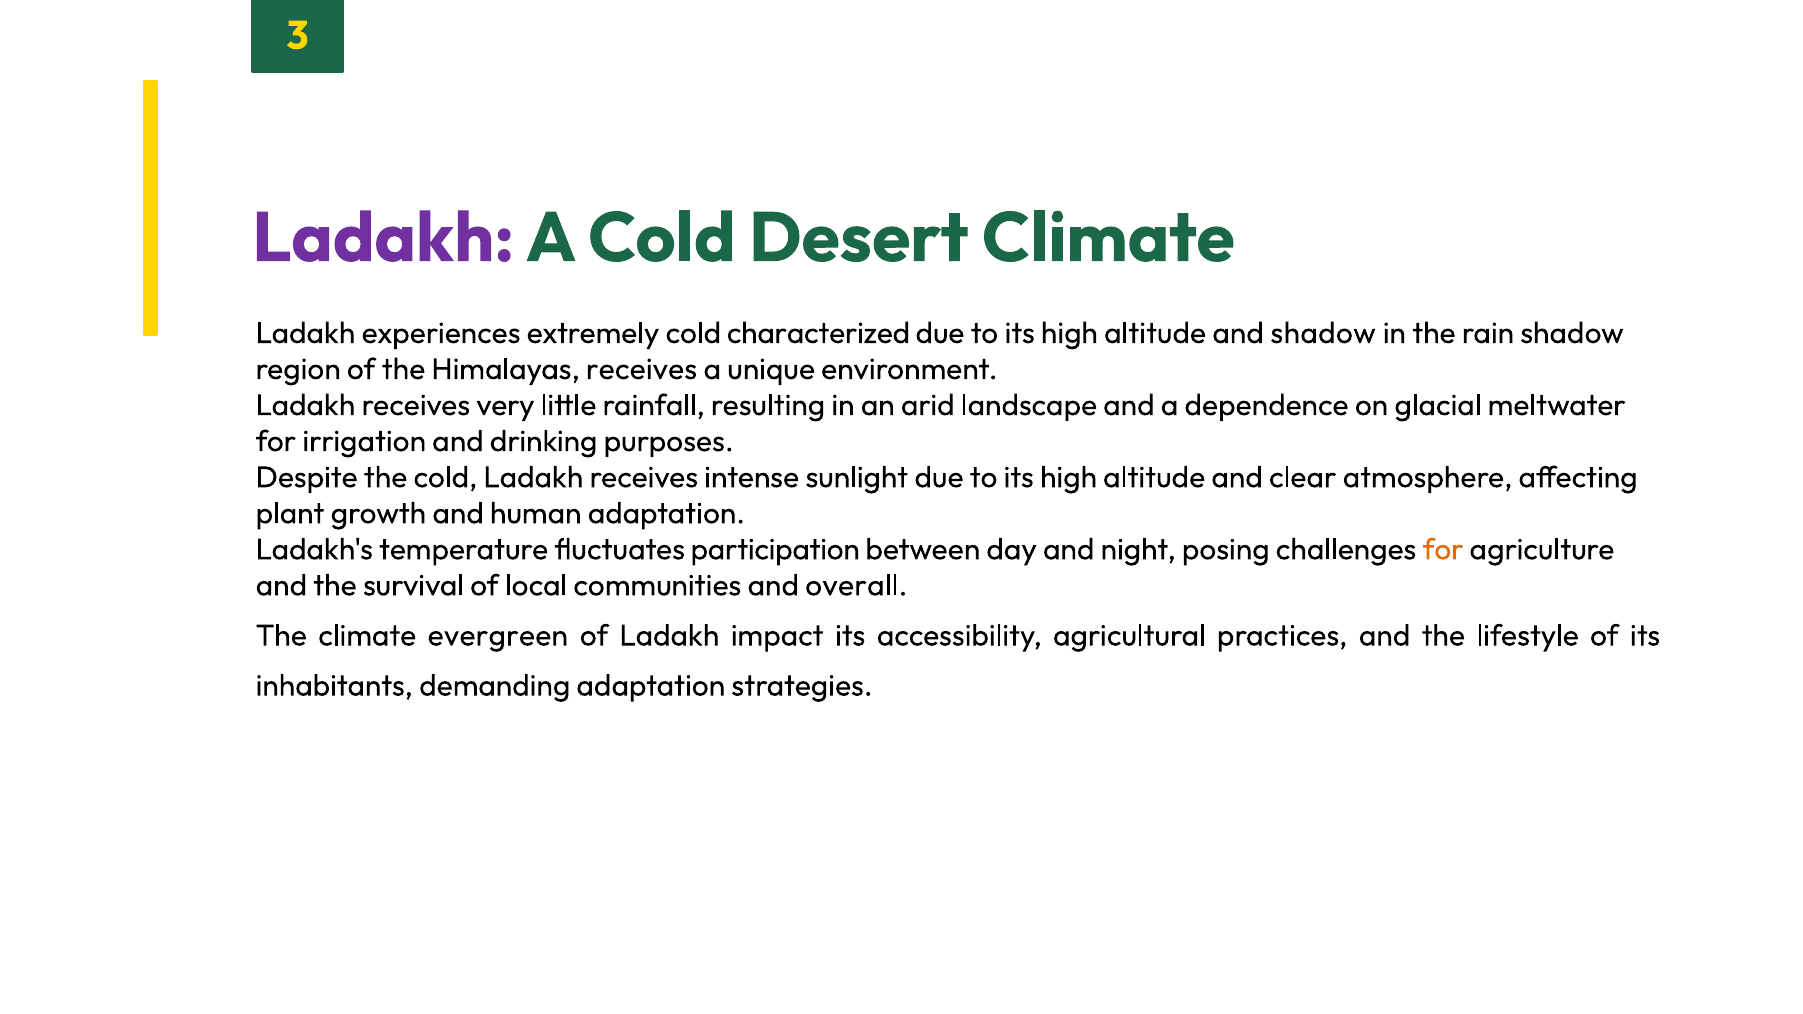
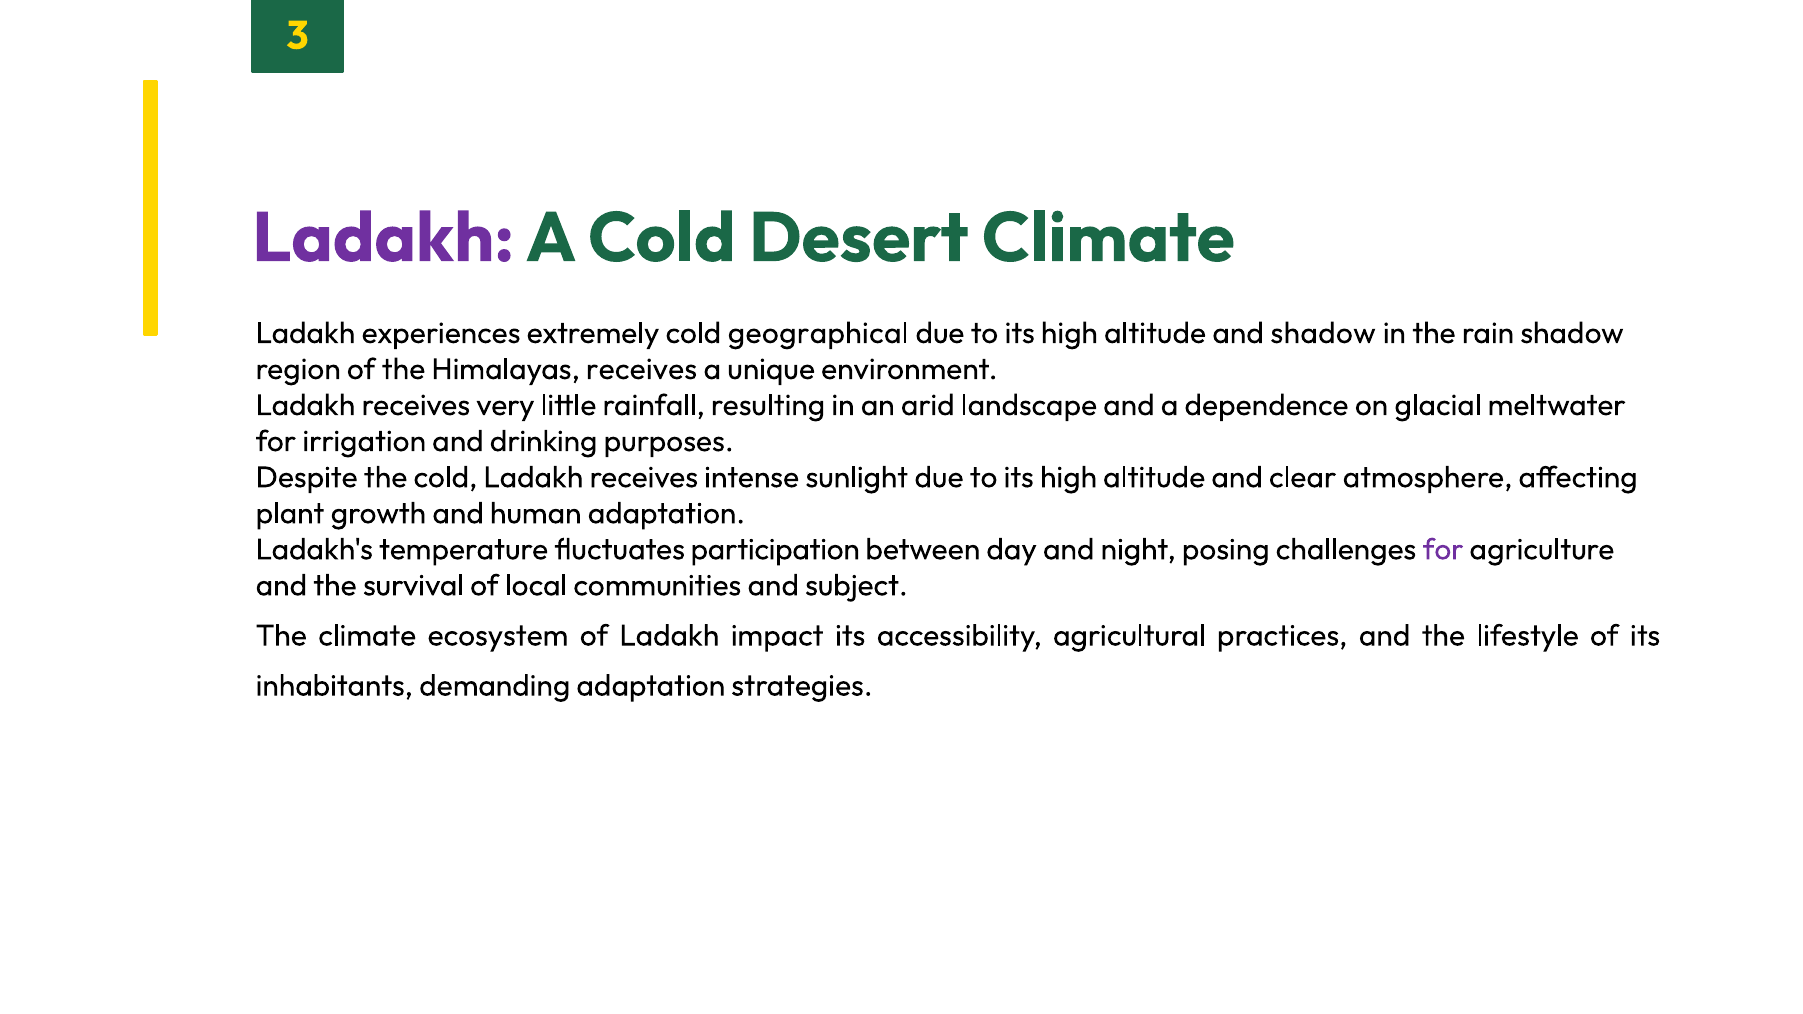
characterized: characterized -> geographical
for at (1443, 550) colour: orange -> purple
overall: overall -> subject
evergreen: evergreen -> ecosystem
